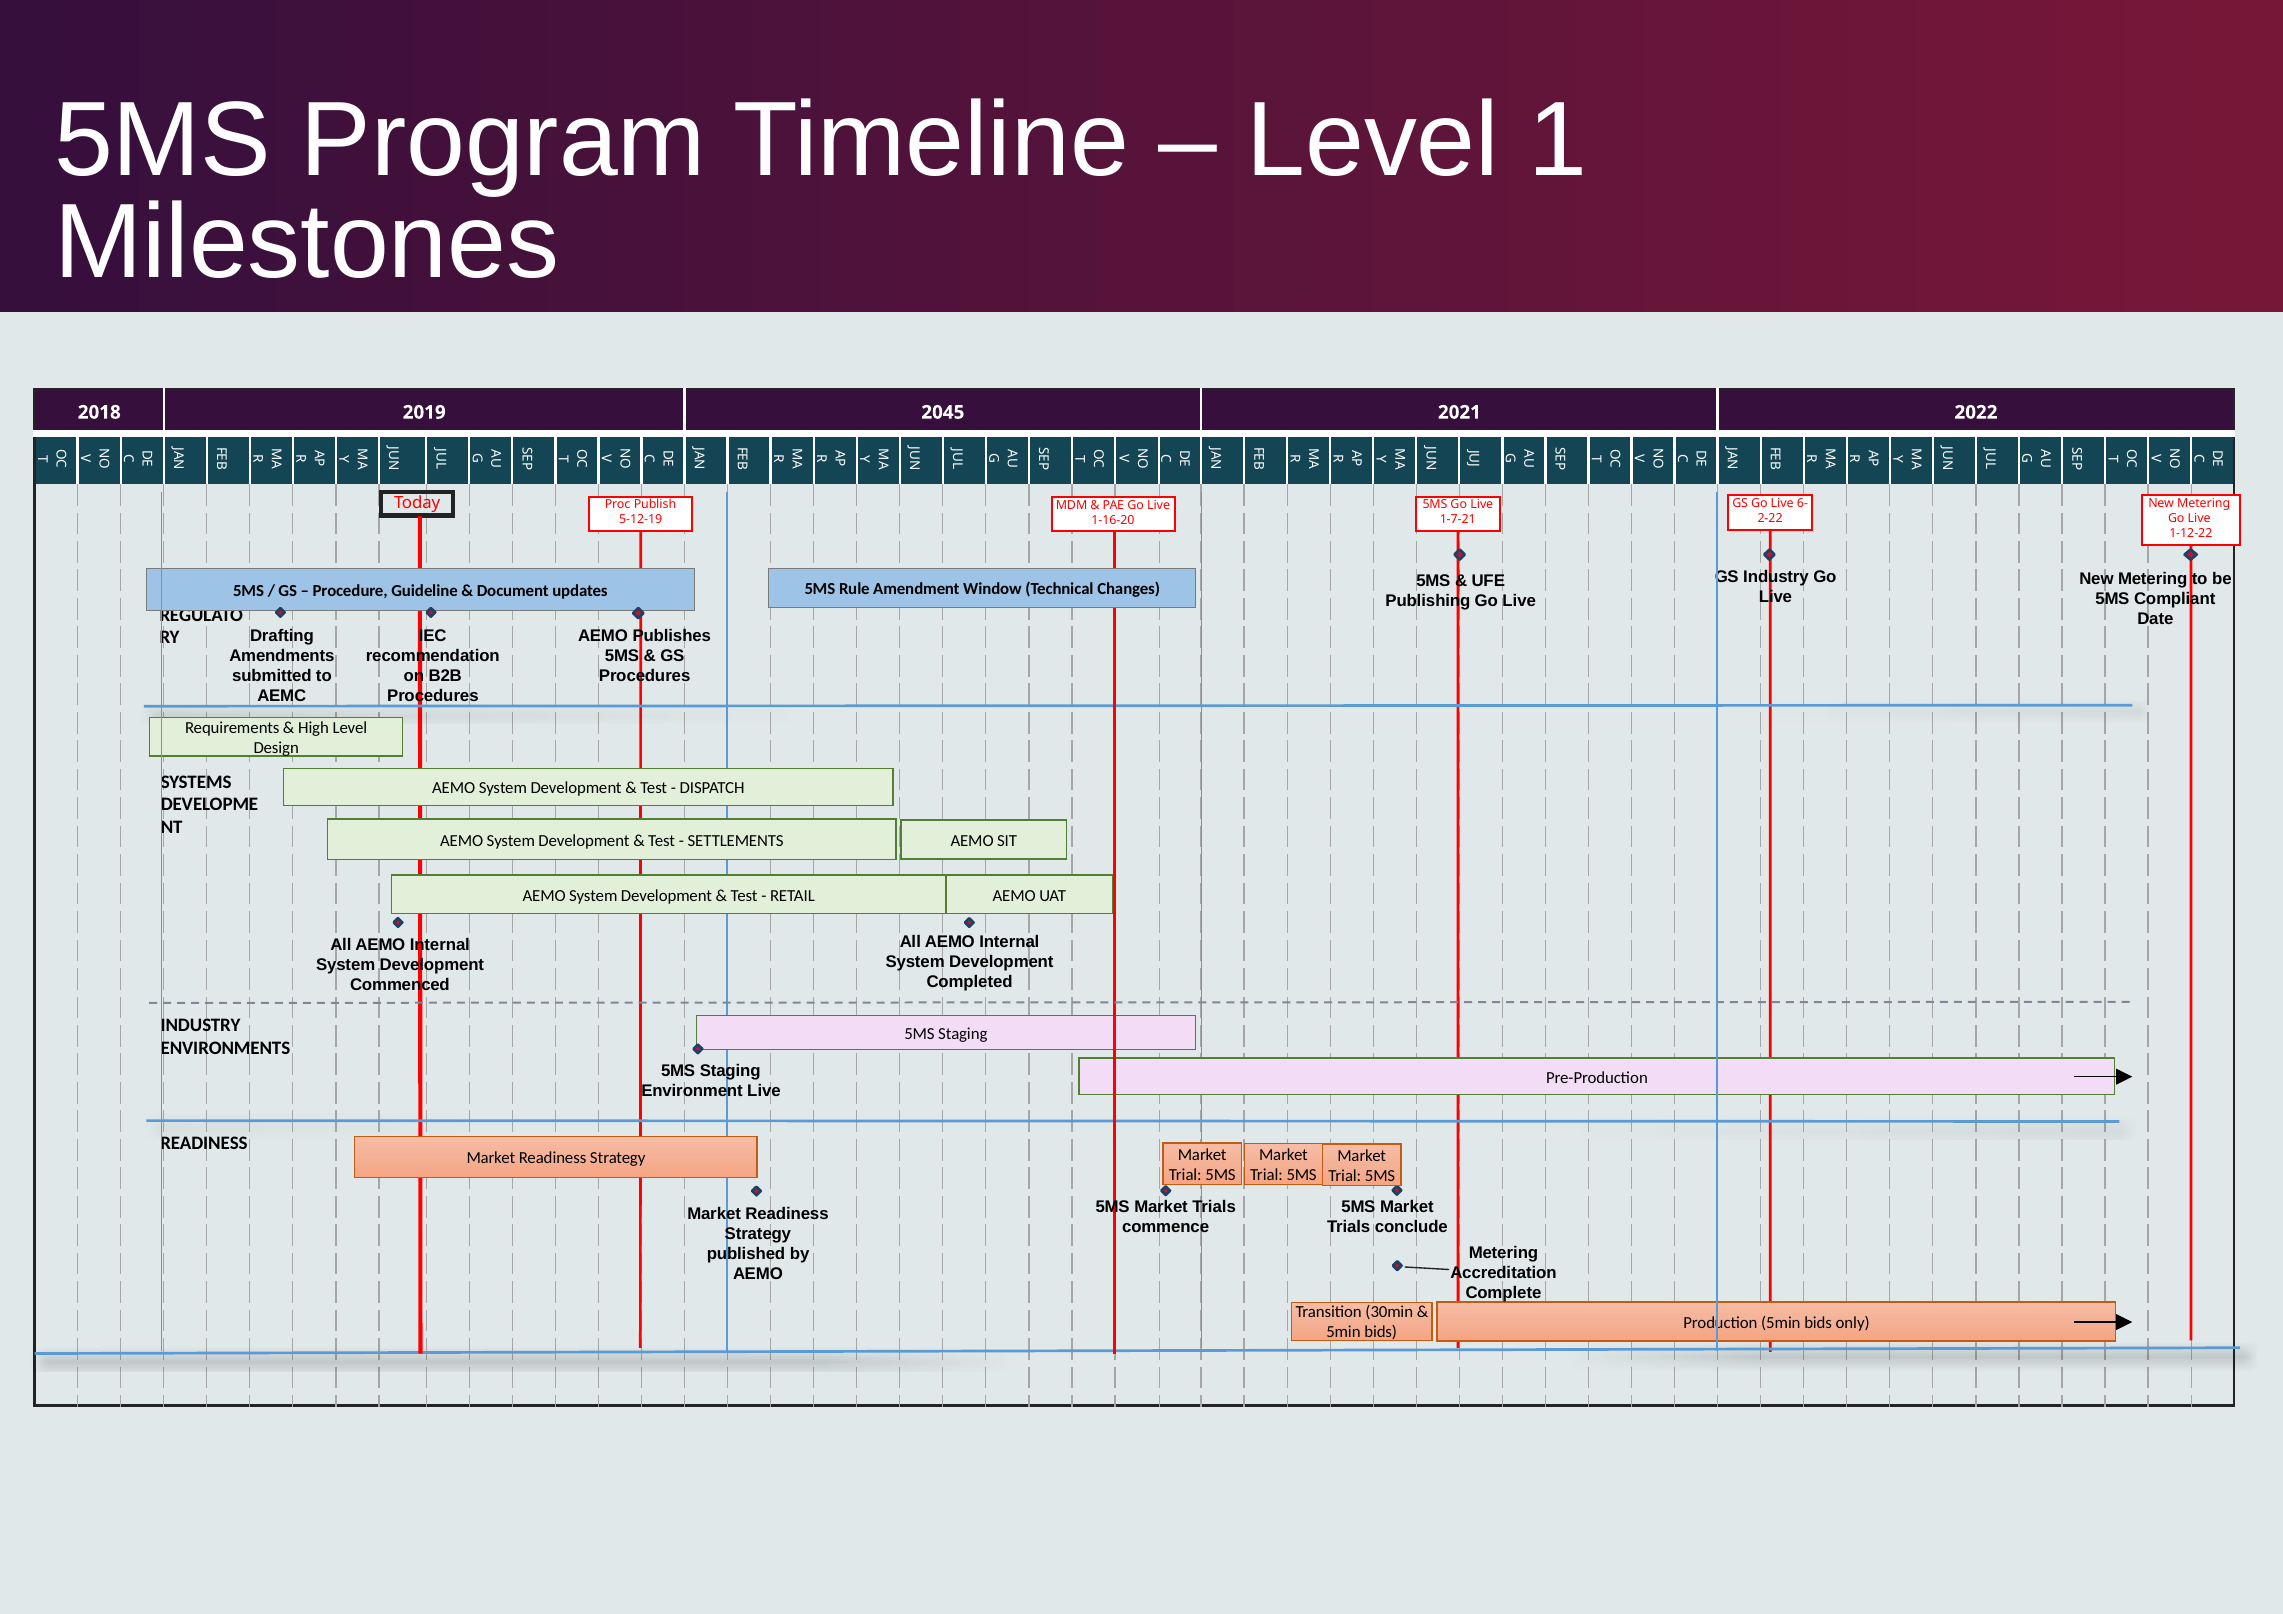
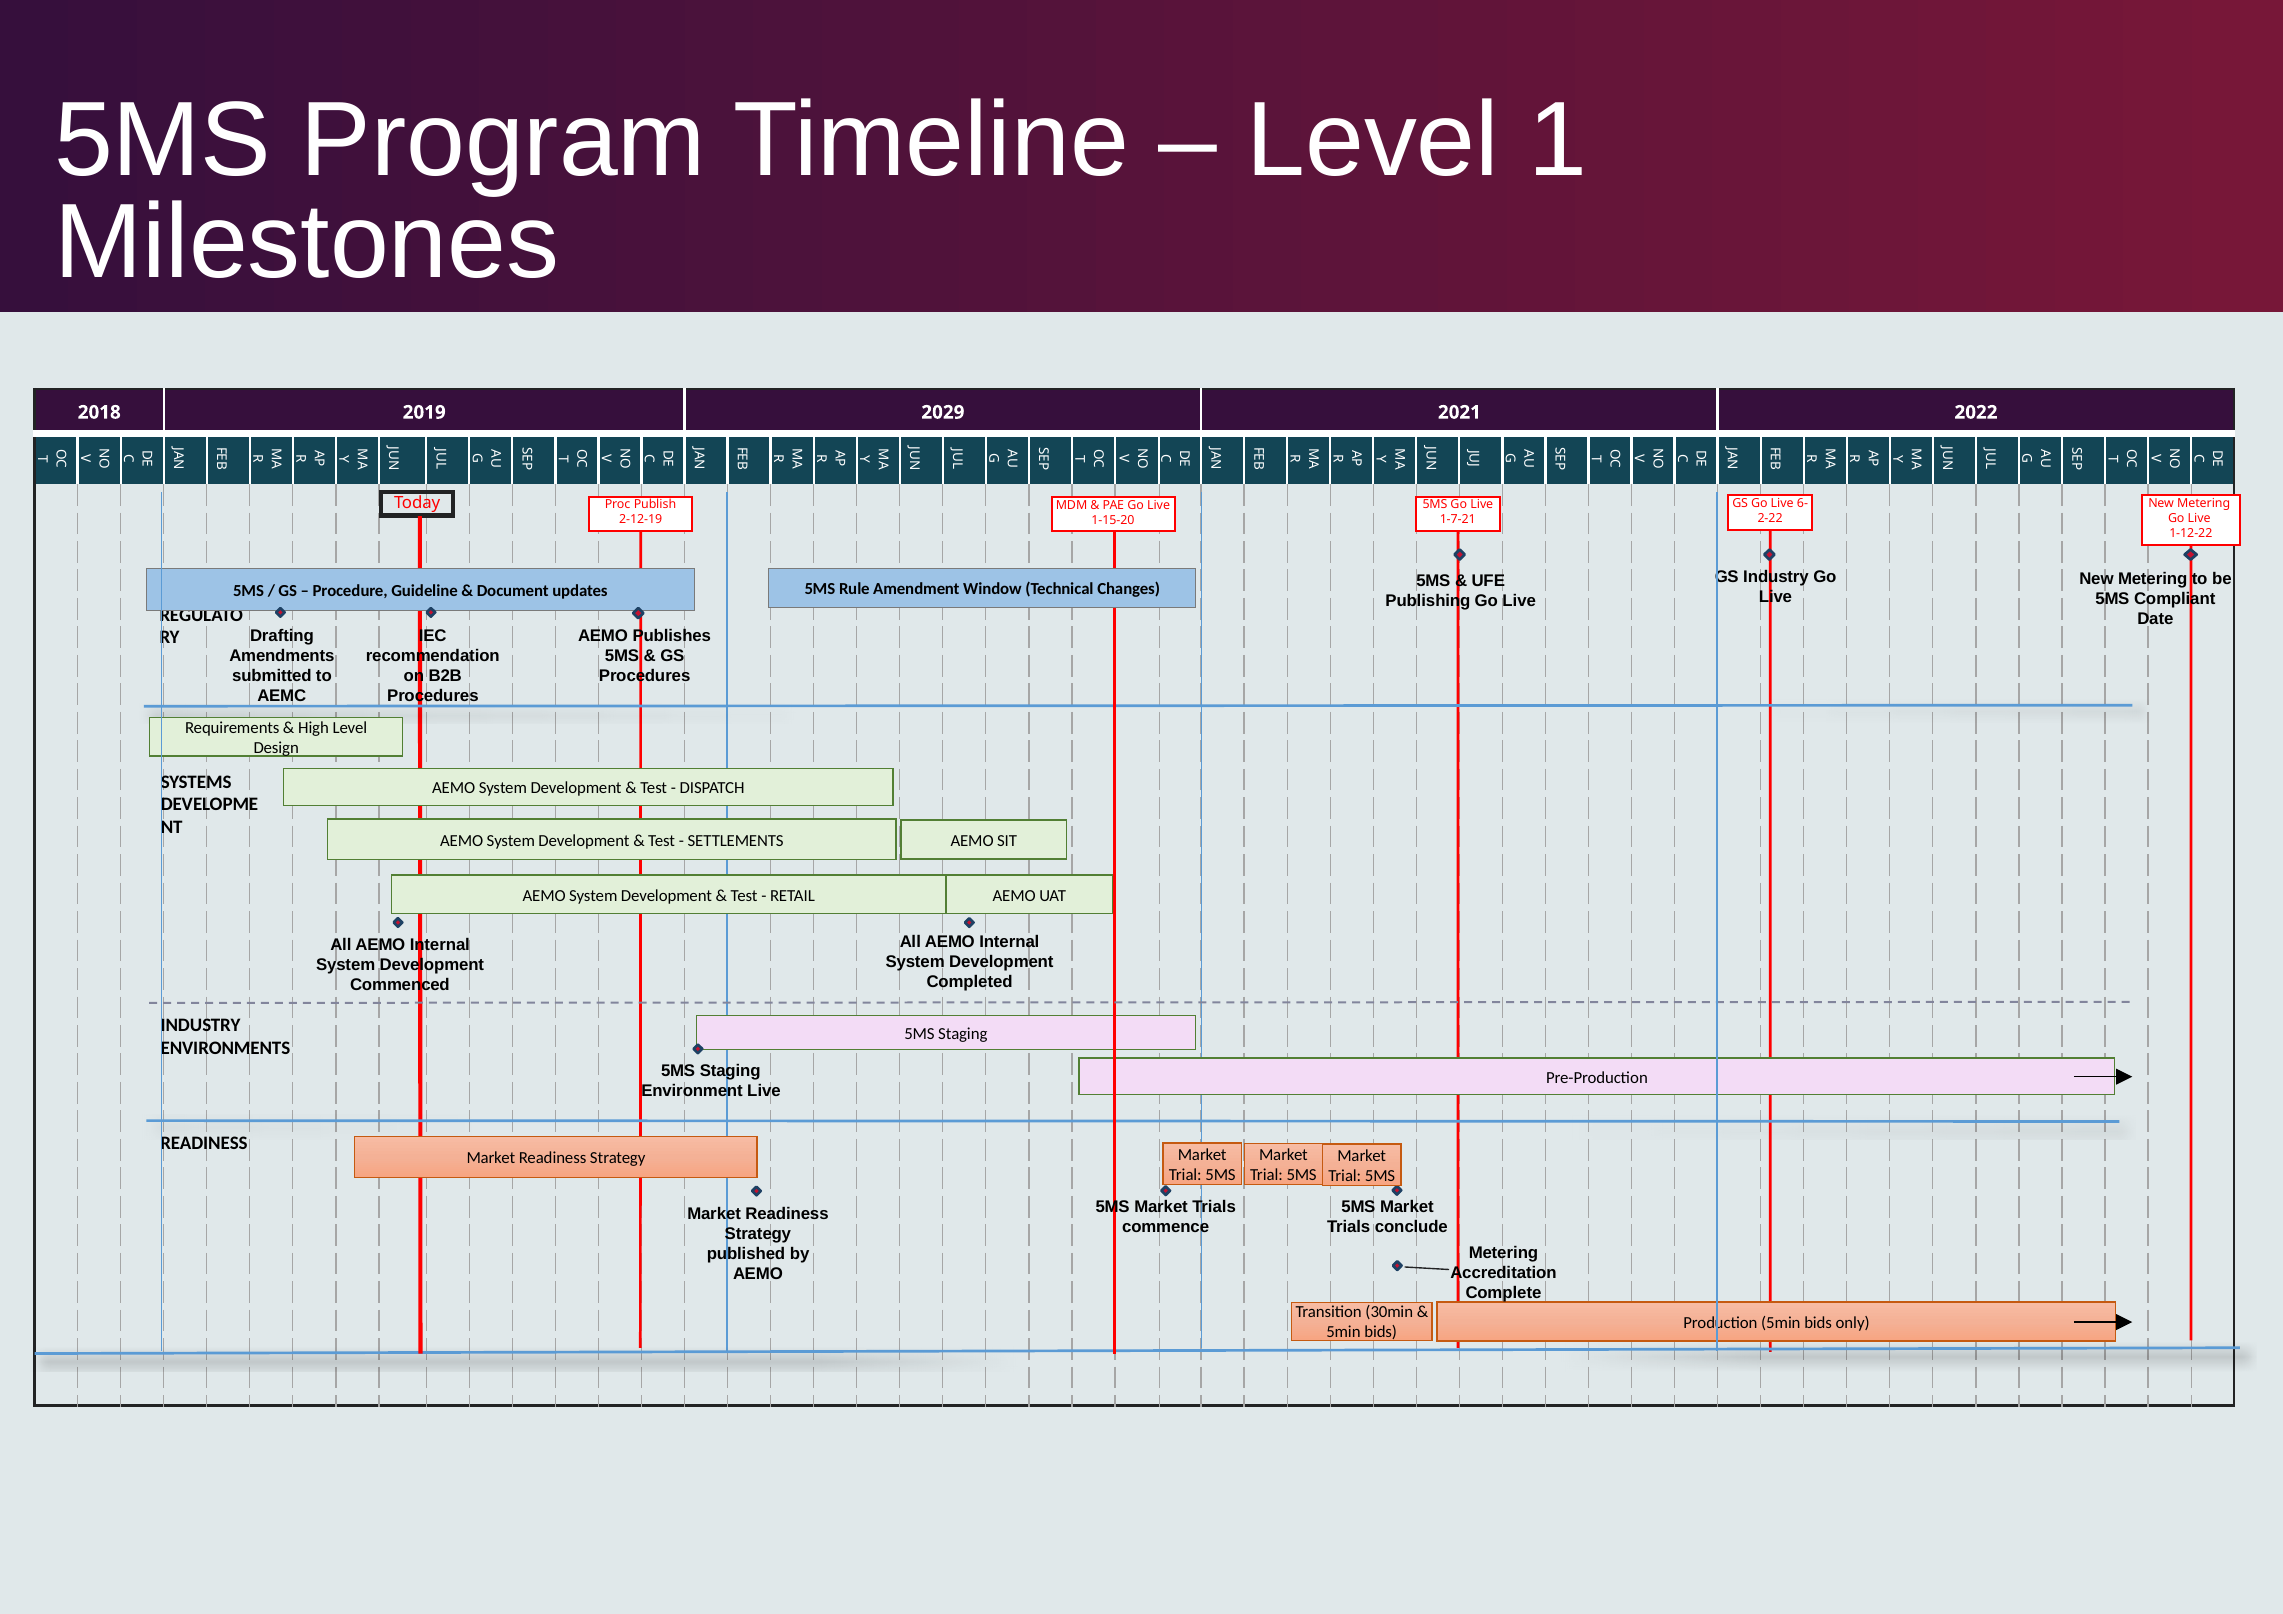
2045: 2045 -> 2029
5-12-19: 5-12-19 -> 2-12-19
1-16-20: 1-16-20 -> 1-15-20
